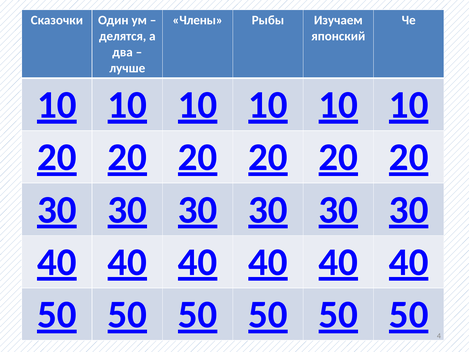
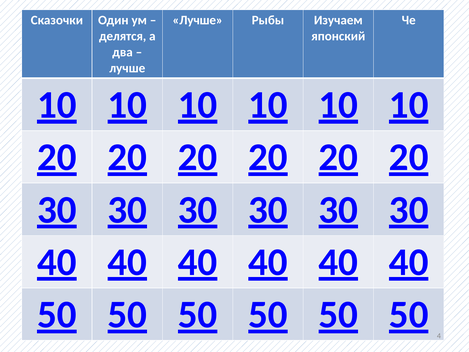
Члены at (198, 20): Члены -> Лучше
